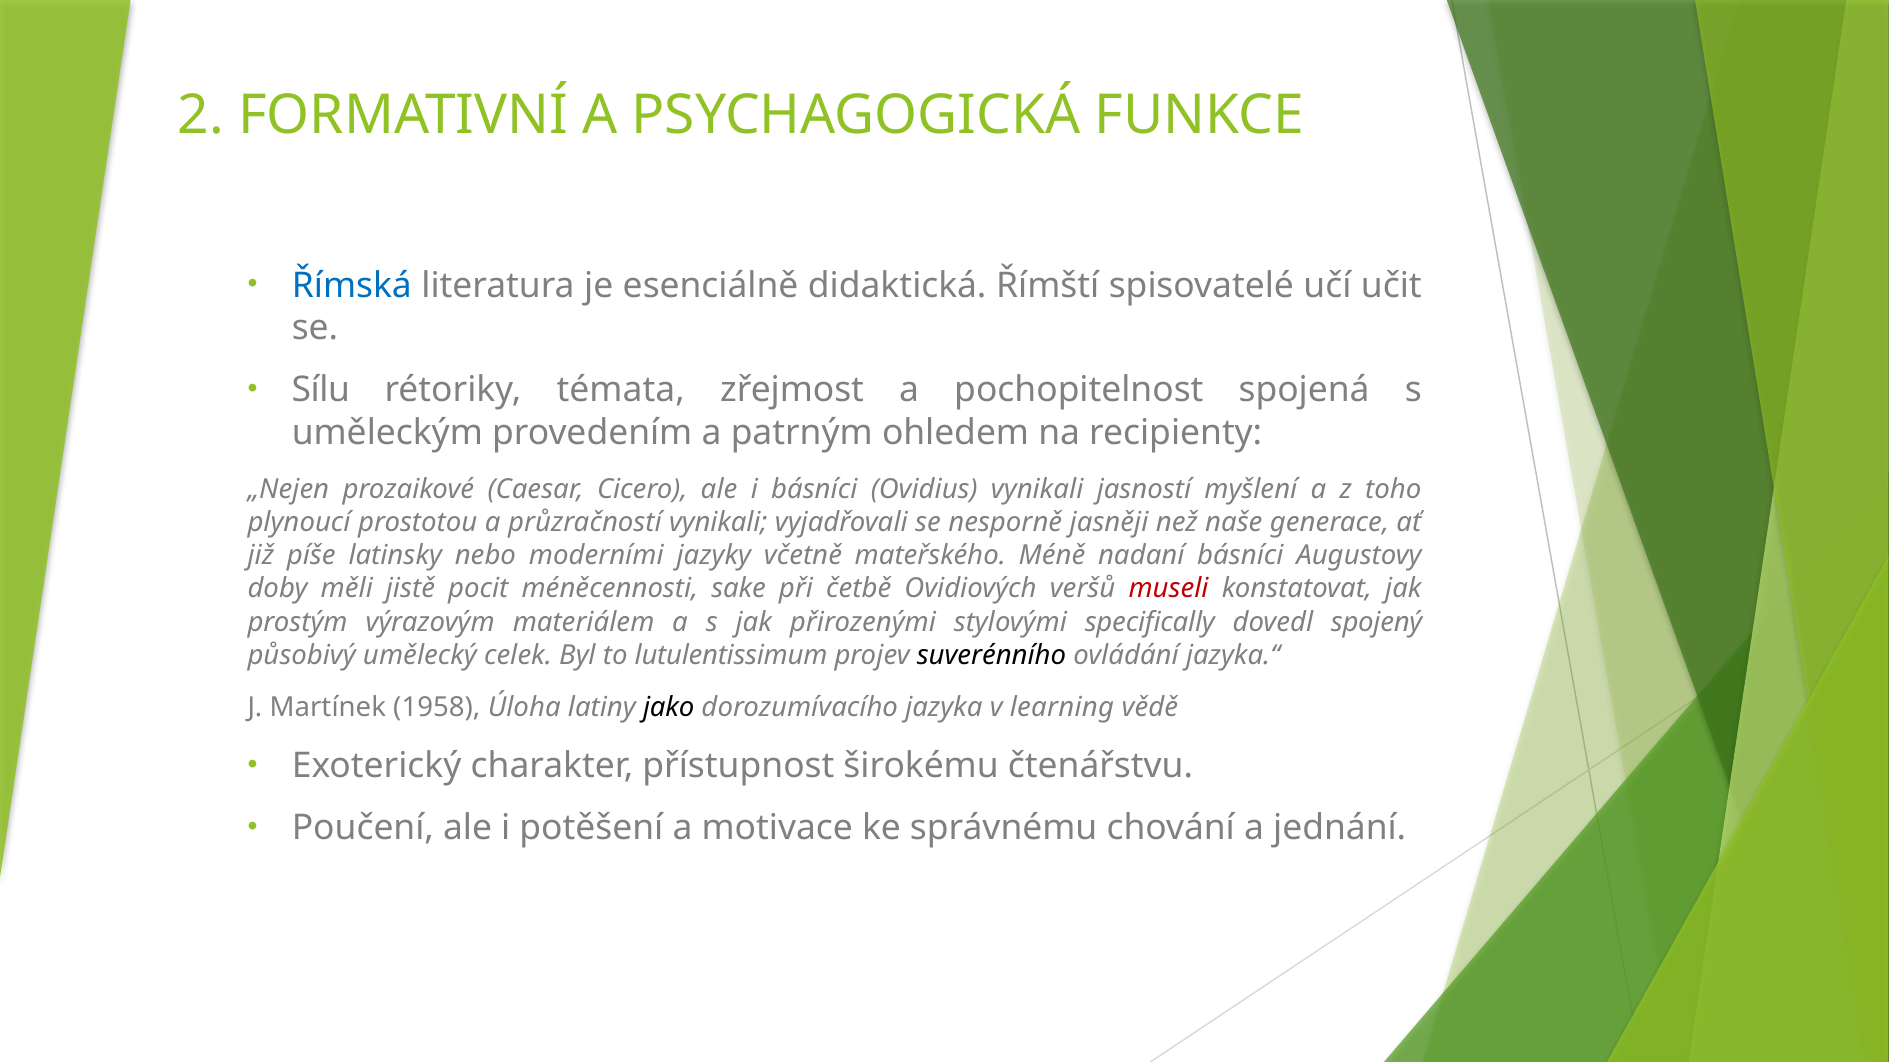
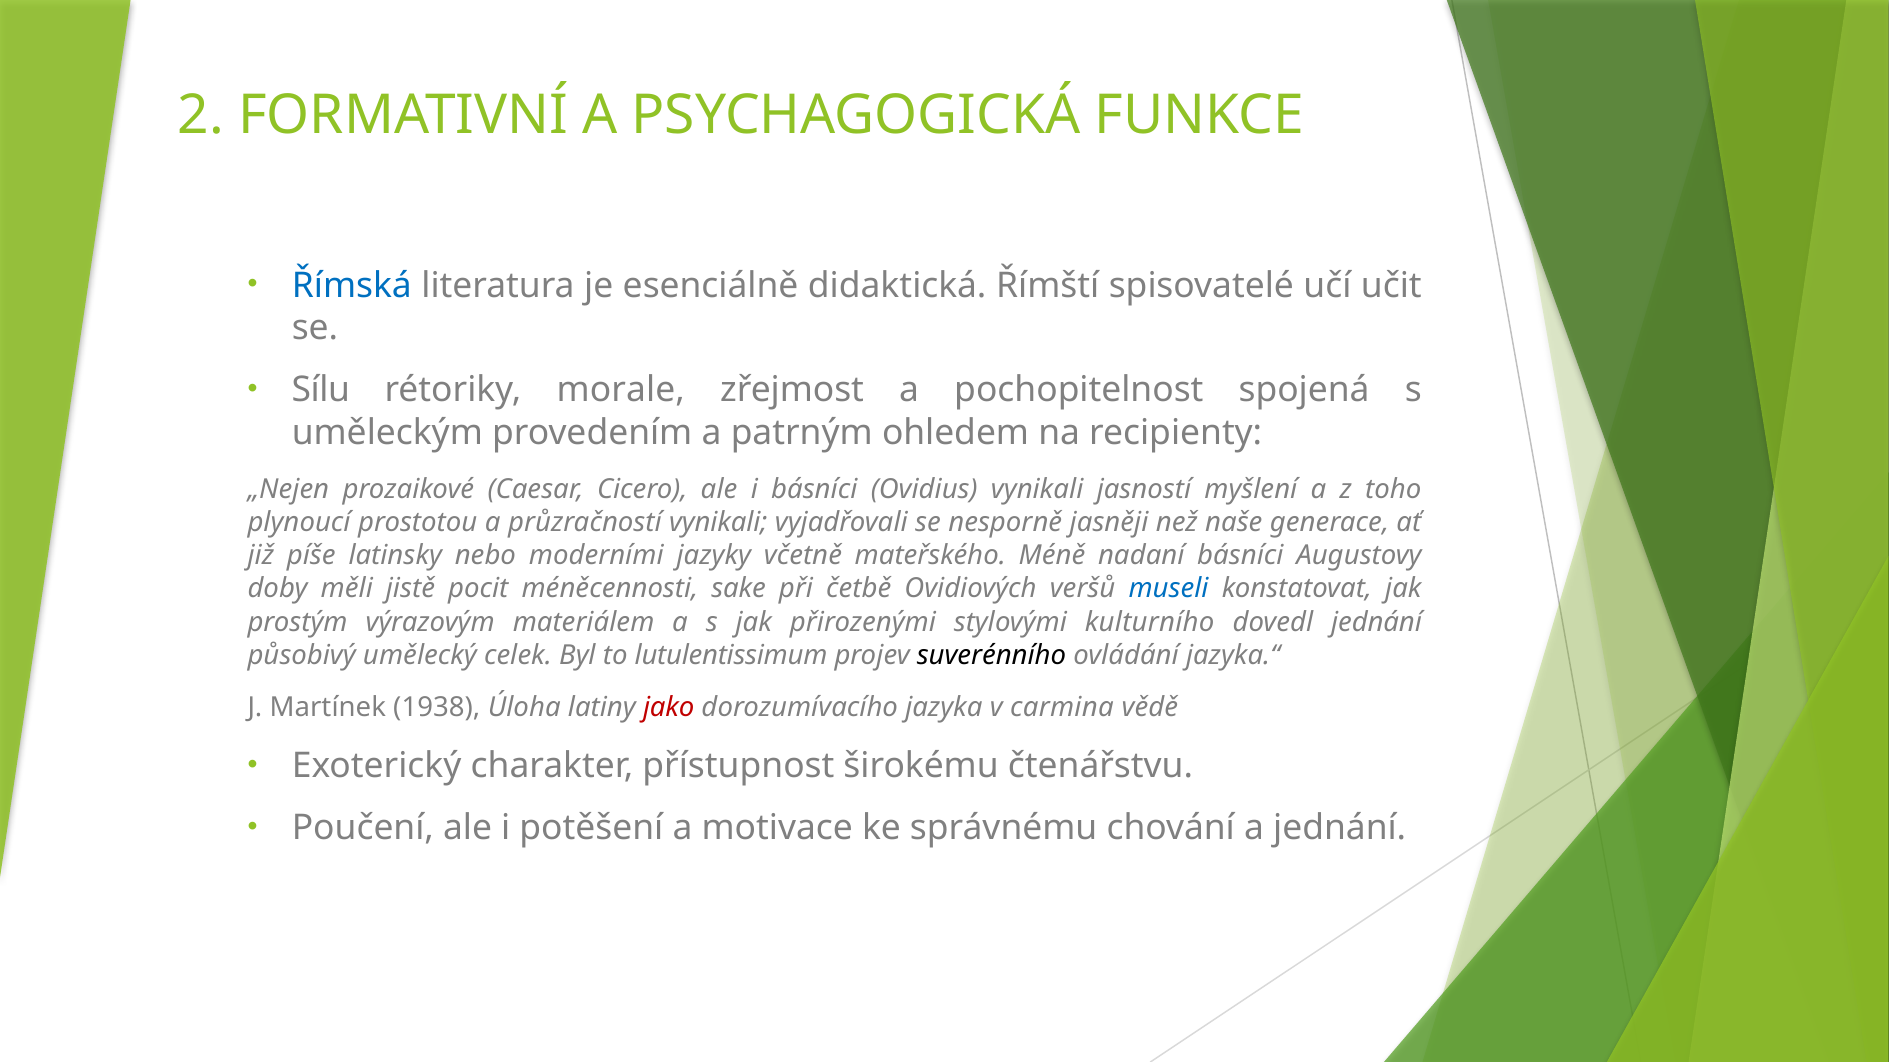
témata: témata -> morale
museli colour: red -> blue
specifically: specifically -> kulturního
dovedl spojený: spojený -> jednání
1958: 1958 -> 1938
jako colour: black -> red
learning: learning -> carmina
